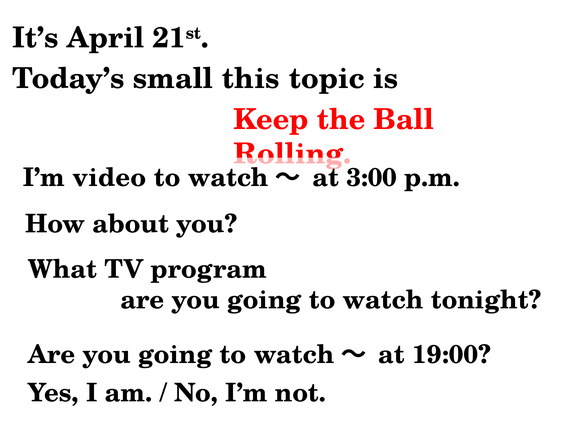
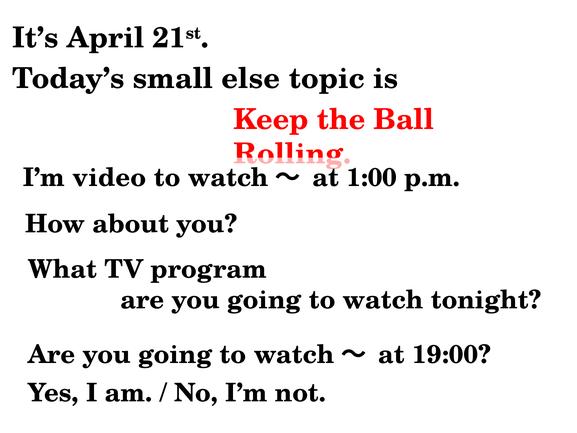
this: this -> else
3:00: 3:00 -> 1:00
